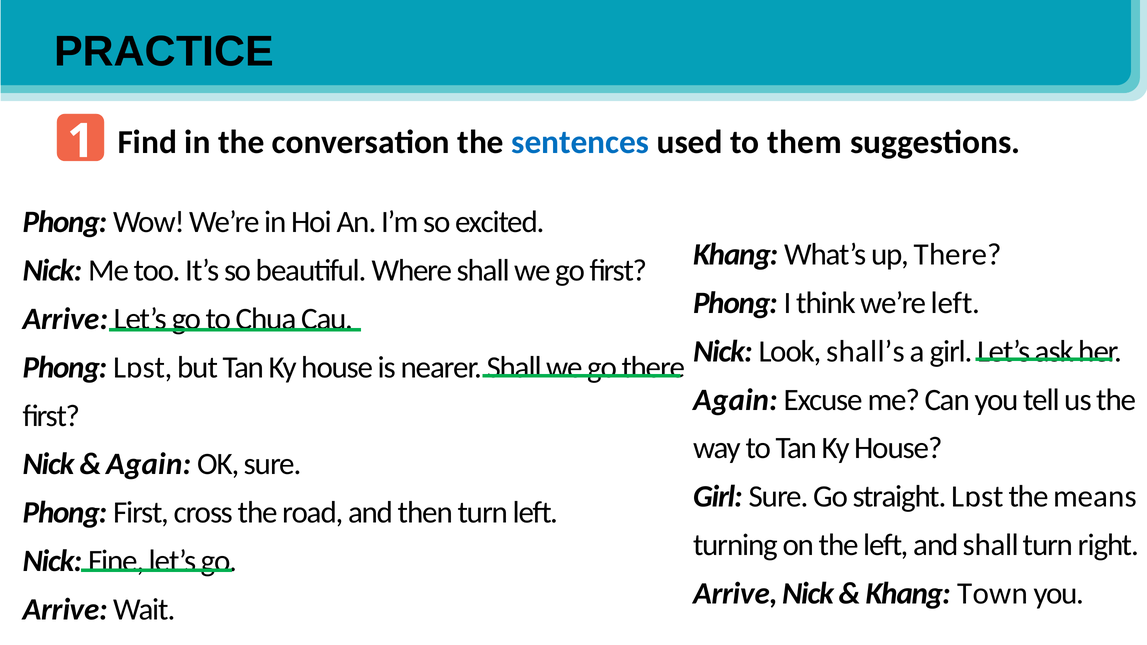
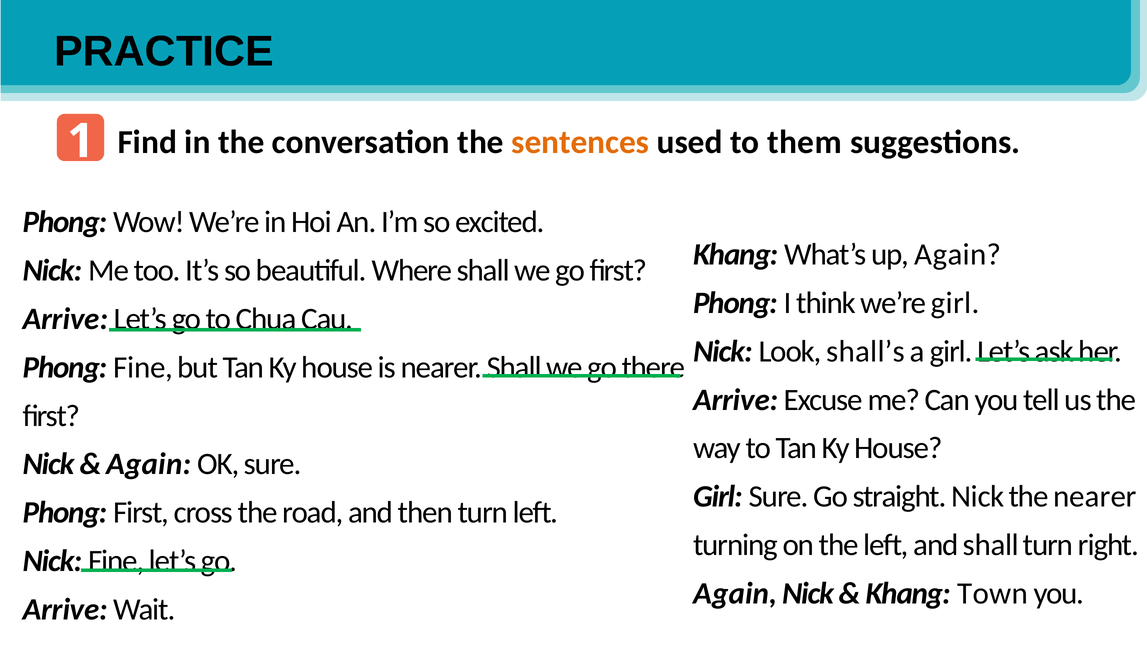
sentences colour: blue -> orange
up There: There -> Again
we’re left: left -> girl
Phong Lɒst: Lɒst -> Fine
Again at (735, 400): Again -> Arrive
straight Lɒst: Lɒst -> Nick
the means: means -> nearer
Arrive at (735, 594): Arrive -> Again
